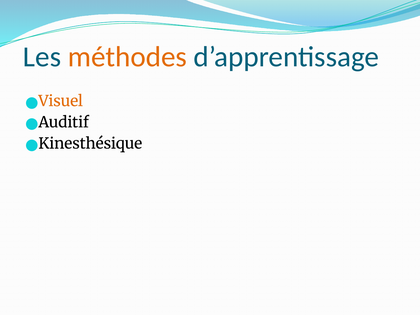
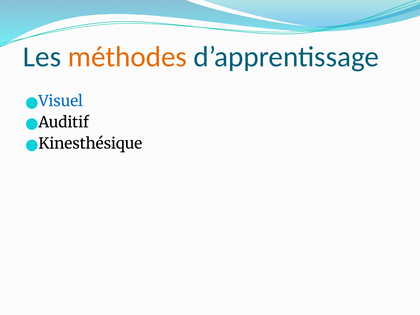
Visuel colour: orange -> blue
